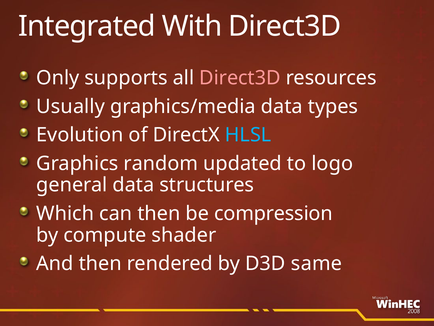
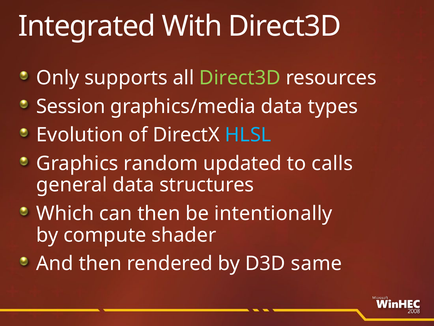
Direct3D at (240, 78) colour: pink -> light green
Usually: Usually -> Session
logo: logo -> calls
compression: compression -> intentionally
